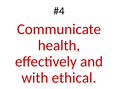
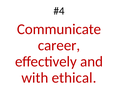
health: health -> career
